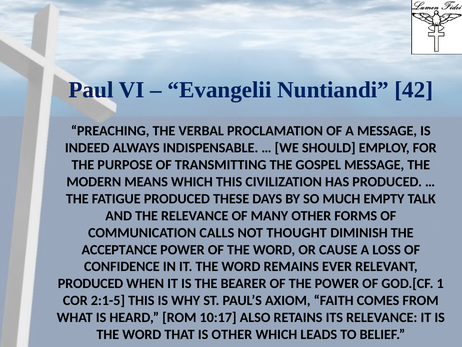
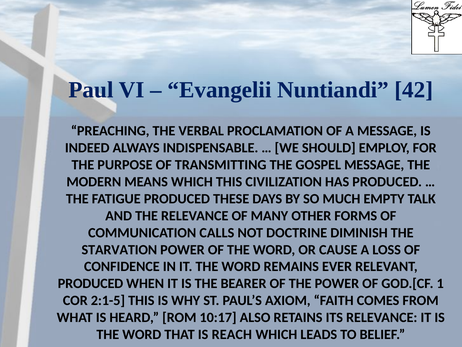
THOUGHT: THOUGHT -> DOCTRINE
ACCEPTANCE: ACCEPTANCE -> STARVATION
IS OTHER: OTHER -> REACH
